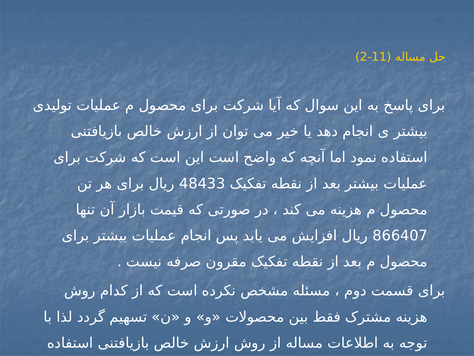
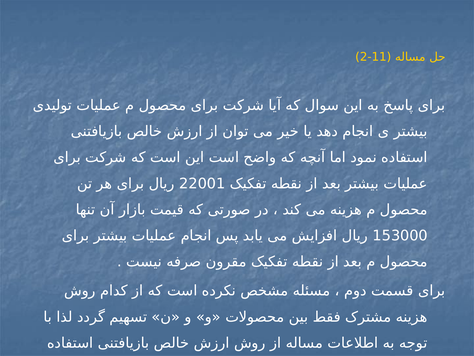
48433: 48433 -> 22001
866407: 866407 -> 153000
